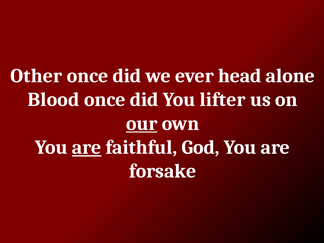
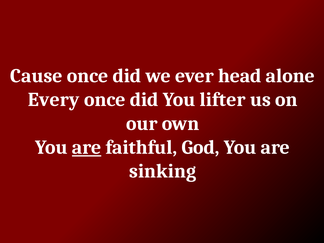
Other: Other -> Cause
Blood: Blood -> Every
our underline: present -> none
forsake: forsake -> sinking
